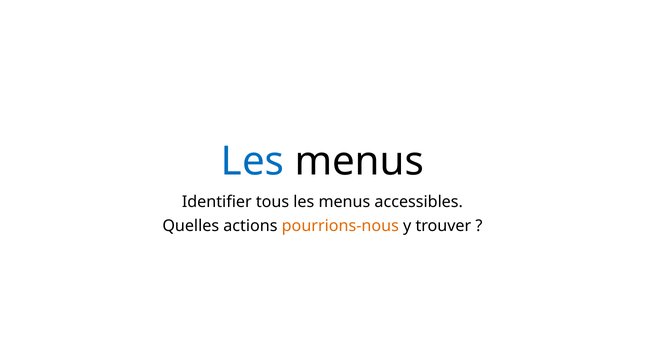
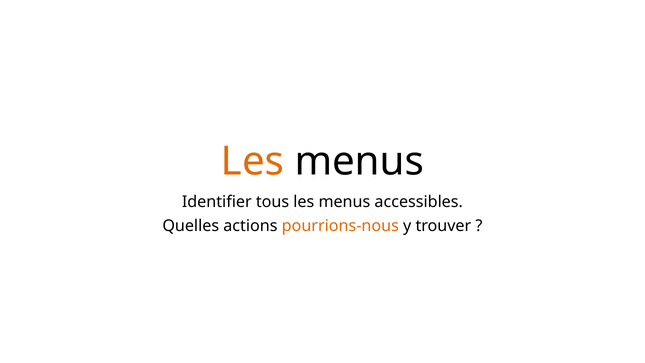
Les at (252, 161) colour: blue -> orange
